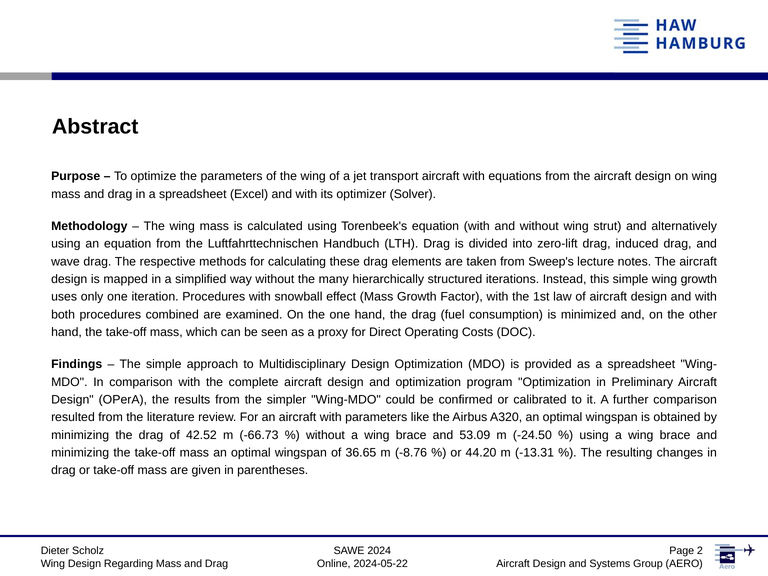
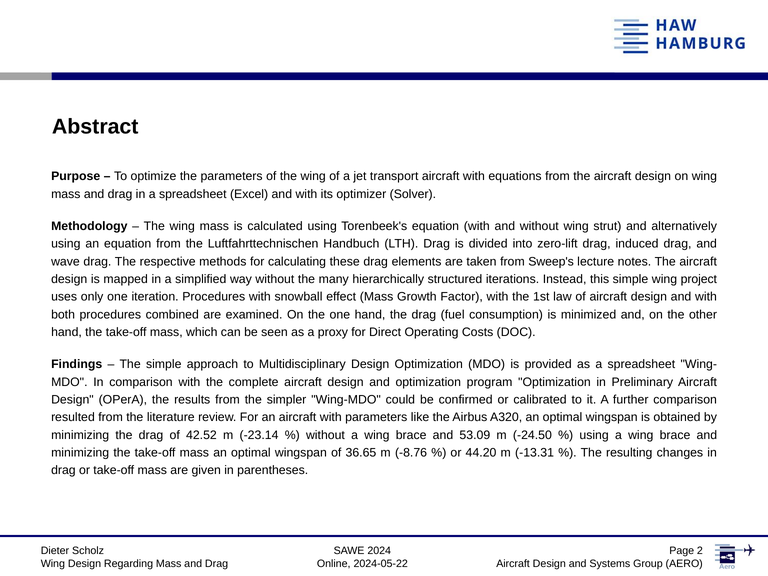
wing growth: growth -> project
-66.73: -66.73 -> -23.14
